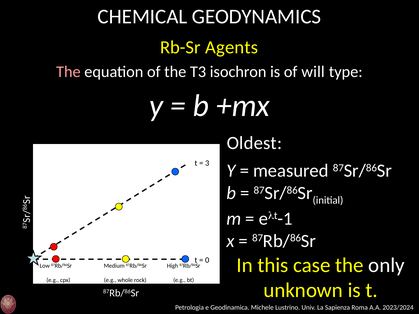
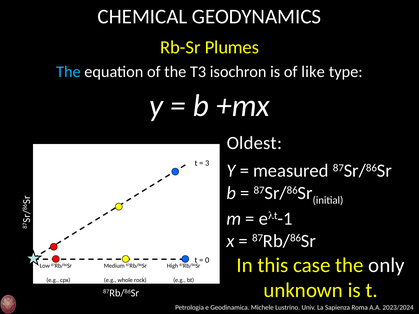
Agents: Agents -> Plumes
The at (68, 72) colour: pink -> light blue
will: will -> like
